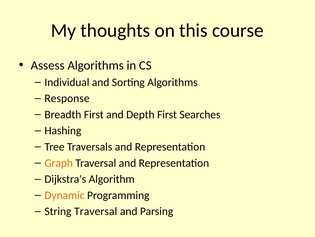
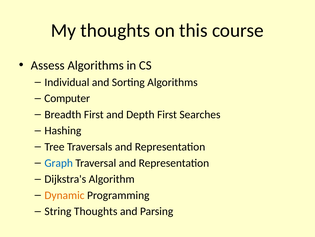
Response: Response -> Computer
Graph colour: orange -> blue
String Traversal: Traversal -> Thoughts
